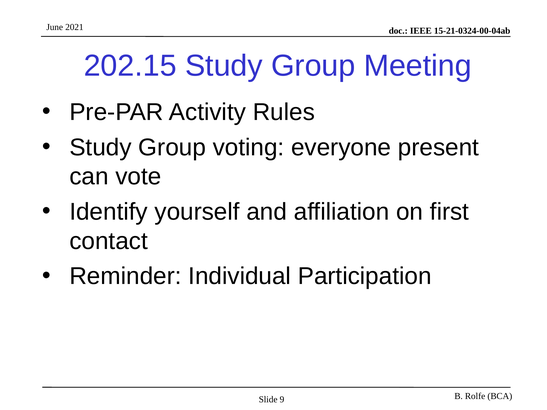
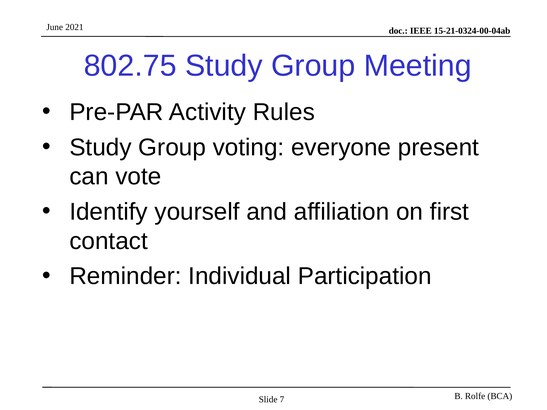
202.15: 202.15 -> 802.75
9: 9 -> 7
